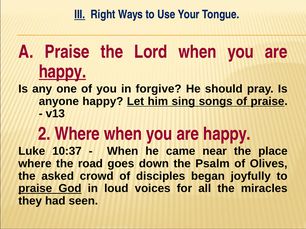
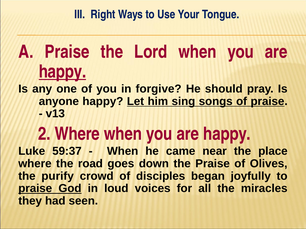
III underline: present -> none
10:37: 10:37 -> 59:37
the Psalm: Psalm -> Praise
asked: asked -> purify
